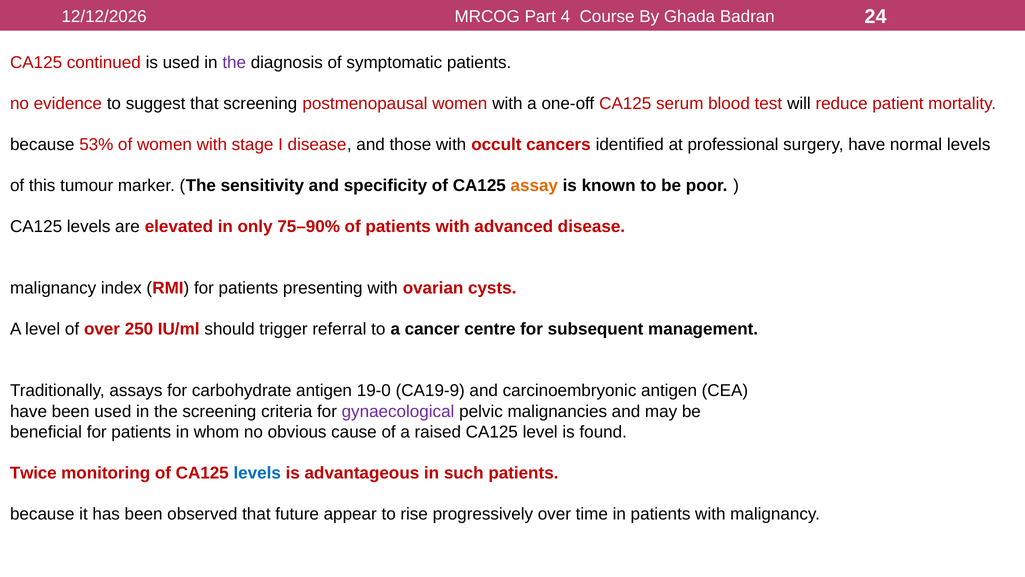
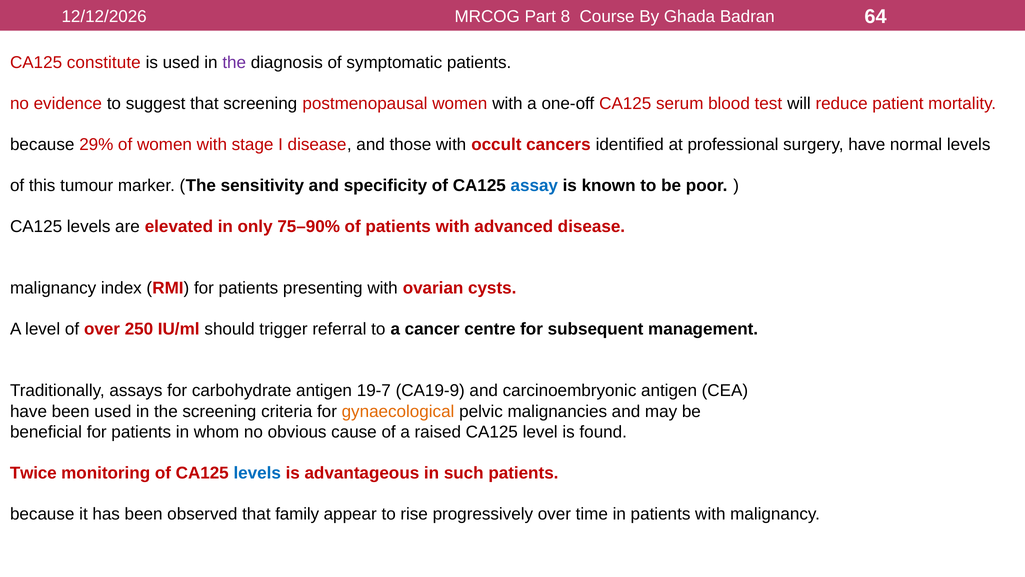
4: 4 -> 8
24: 24 -> 64
continued: continued -> constitute
53%: 53% -> 29%
assay colour: orange -> blue
19-0: 19-0 -> 19-7
gynaecological colour: purple -> orange
future: future -> family
